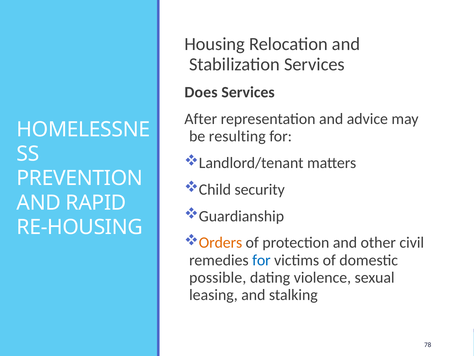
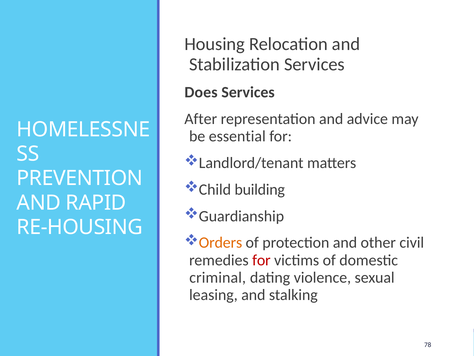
resulting: resulting -> essential
security: security -> building
for at (261, 260) colour: blue -> red
possible: possible -> criminal
